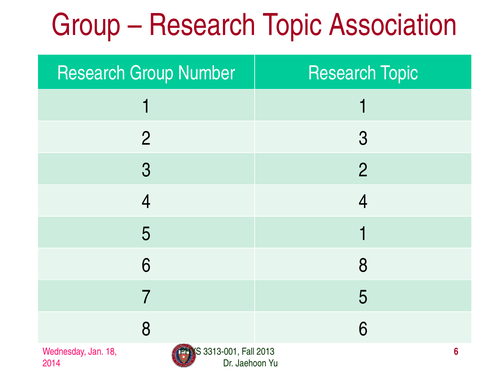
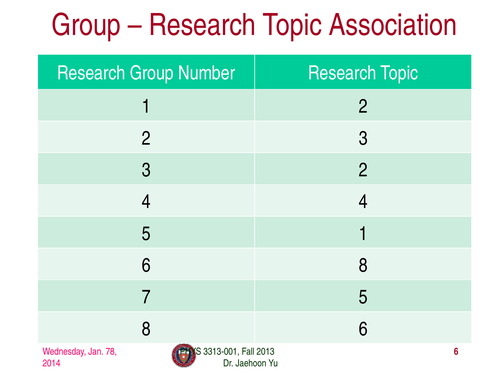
1 1: 1 -> 2
18: 18 -> 78
